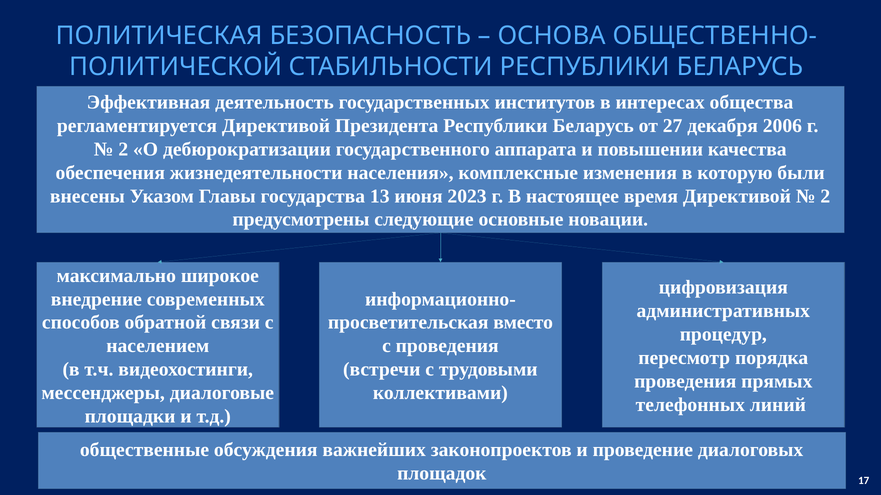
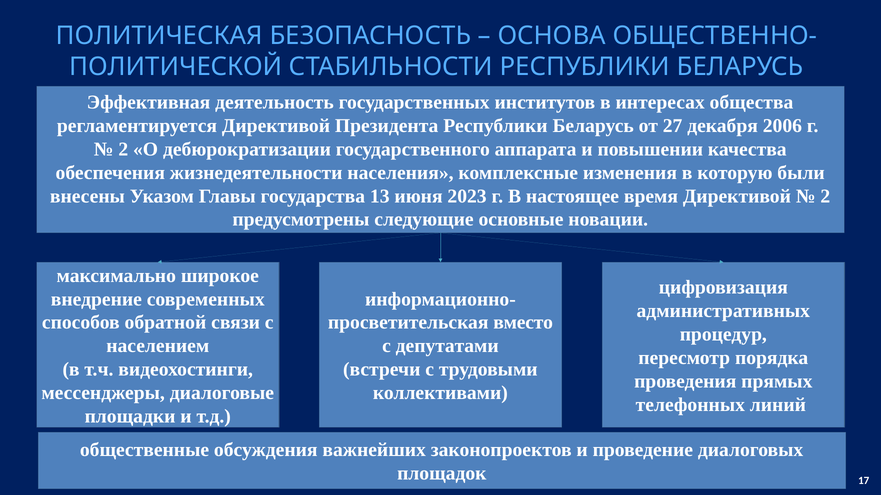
с проведения: проведения -> депутатами
